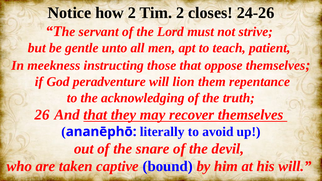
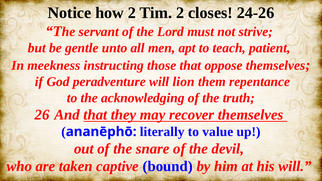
avoid: avoid -> value
